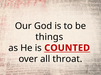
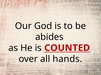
things: things -> abides
throat: throat -> hands
